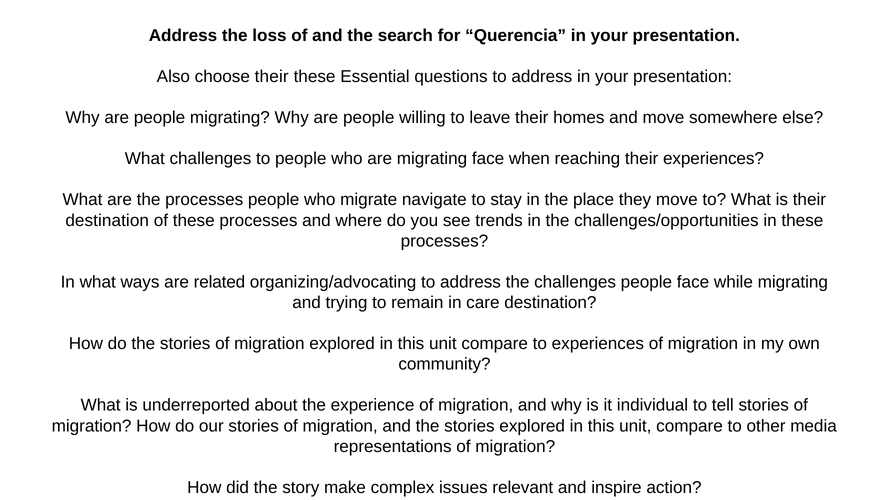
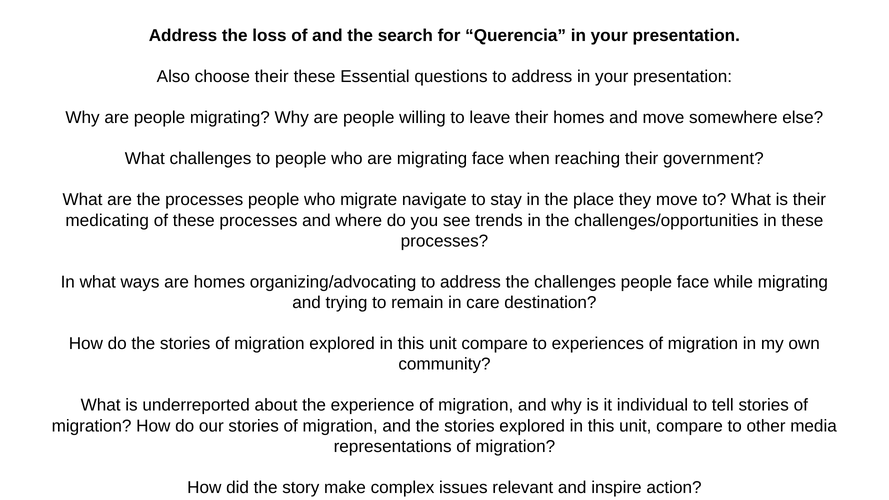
their experiences: experiences -> government
destination at (107, 220): destination -> medicating
are related: related -> homes
